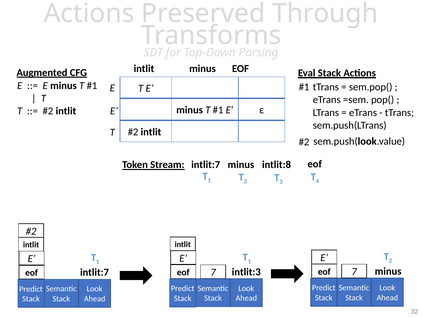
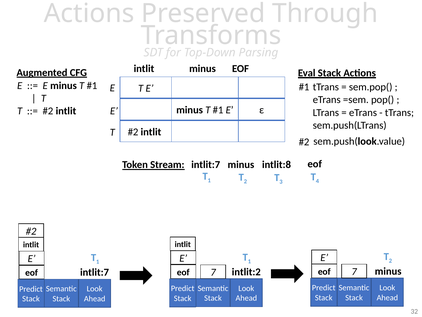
intlit:3: intlit:3 -> intlit:2
